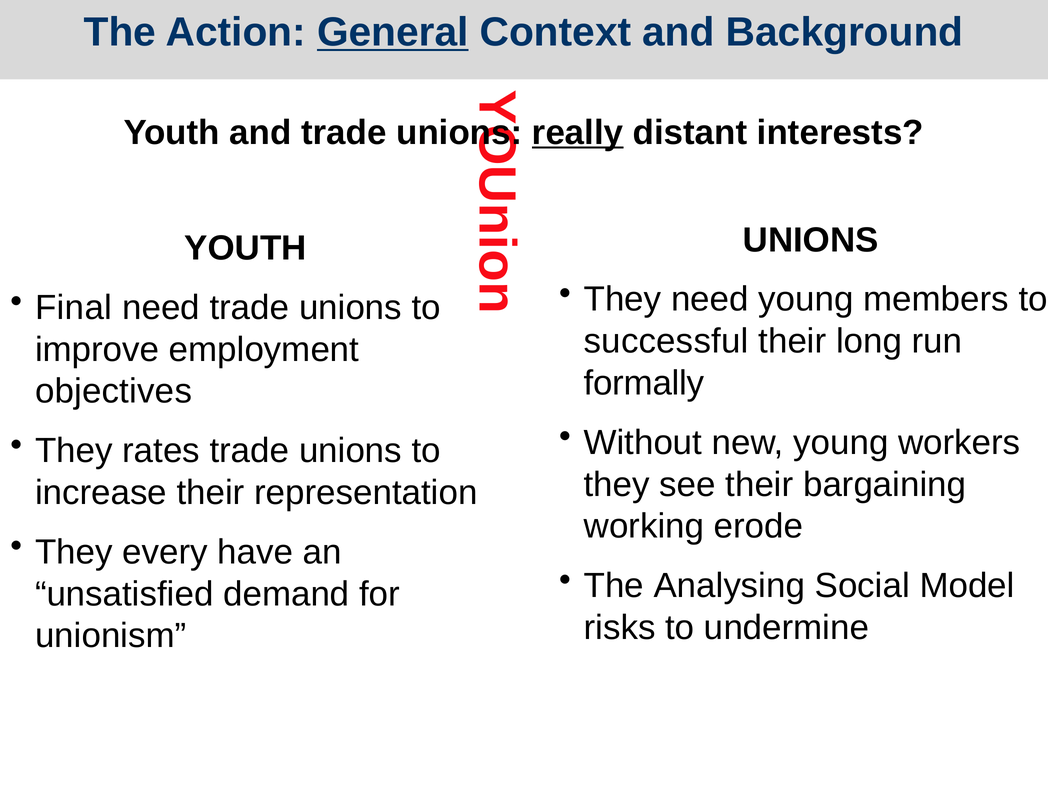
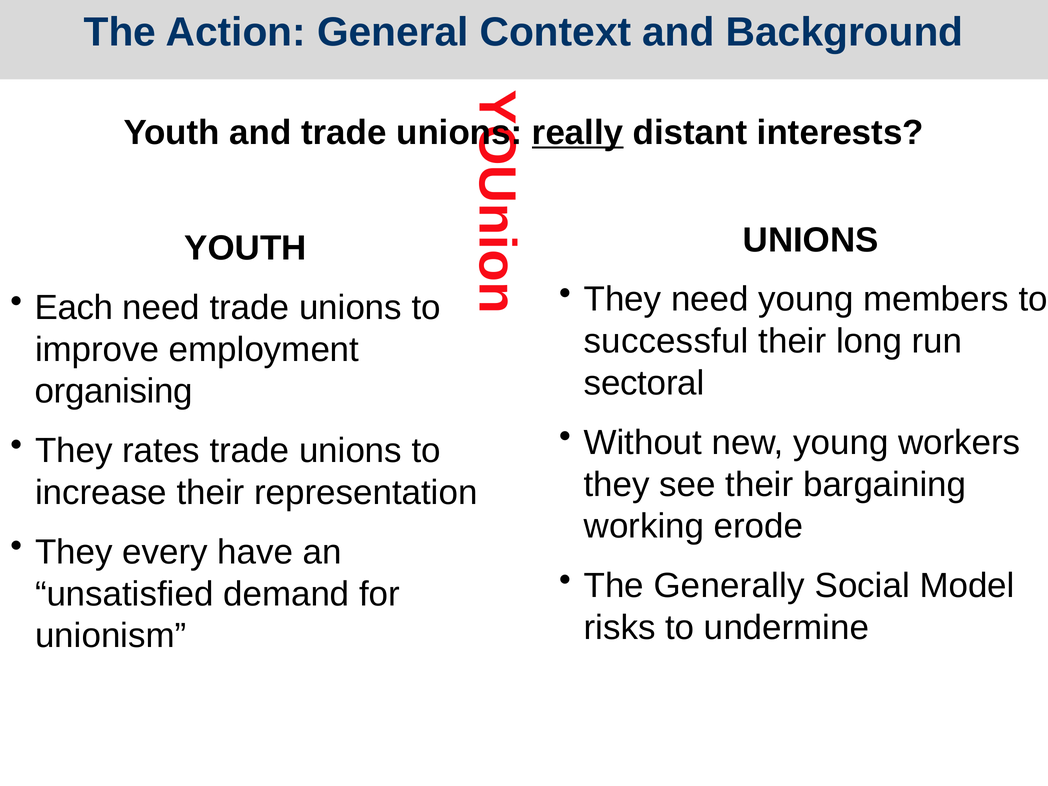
General underline: present -> none
Final: Final -> Each
formally: formally -> sectoral
objectives: objectives -> organising
Analysing: Analysing -> Generally
